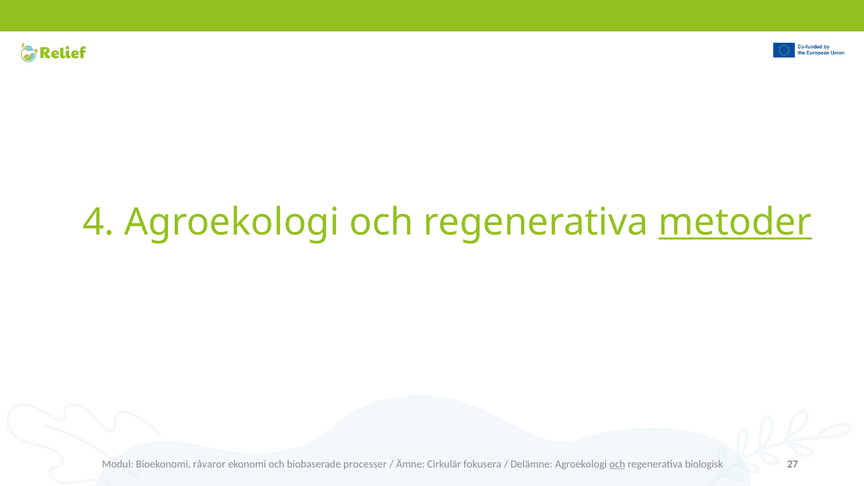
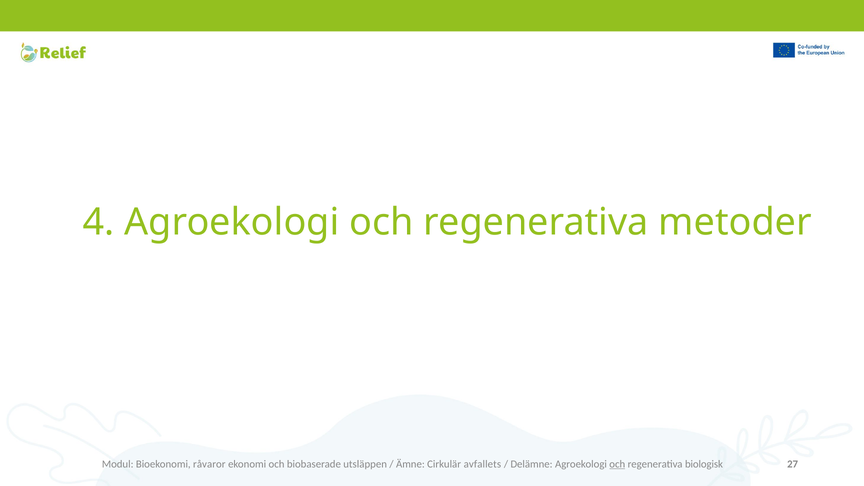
metoder underline: present -> none
processer: processer -> utsläppen
fokusera: fokusera -> avfallets
